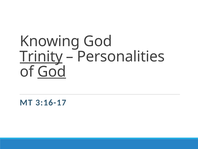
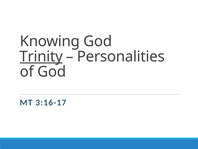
God at (52, 71) underline: present -> none
